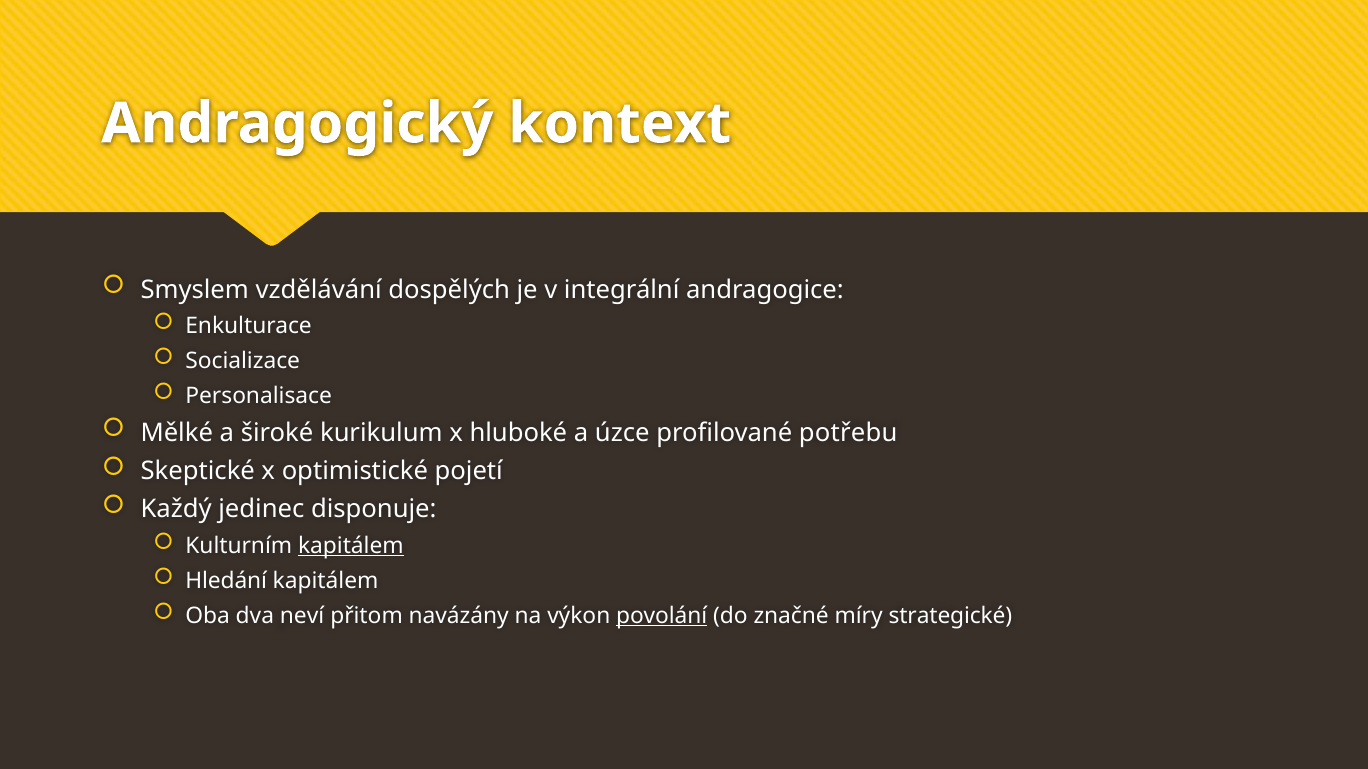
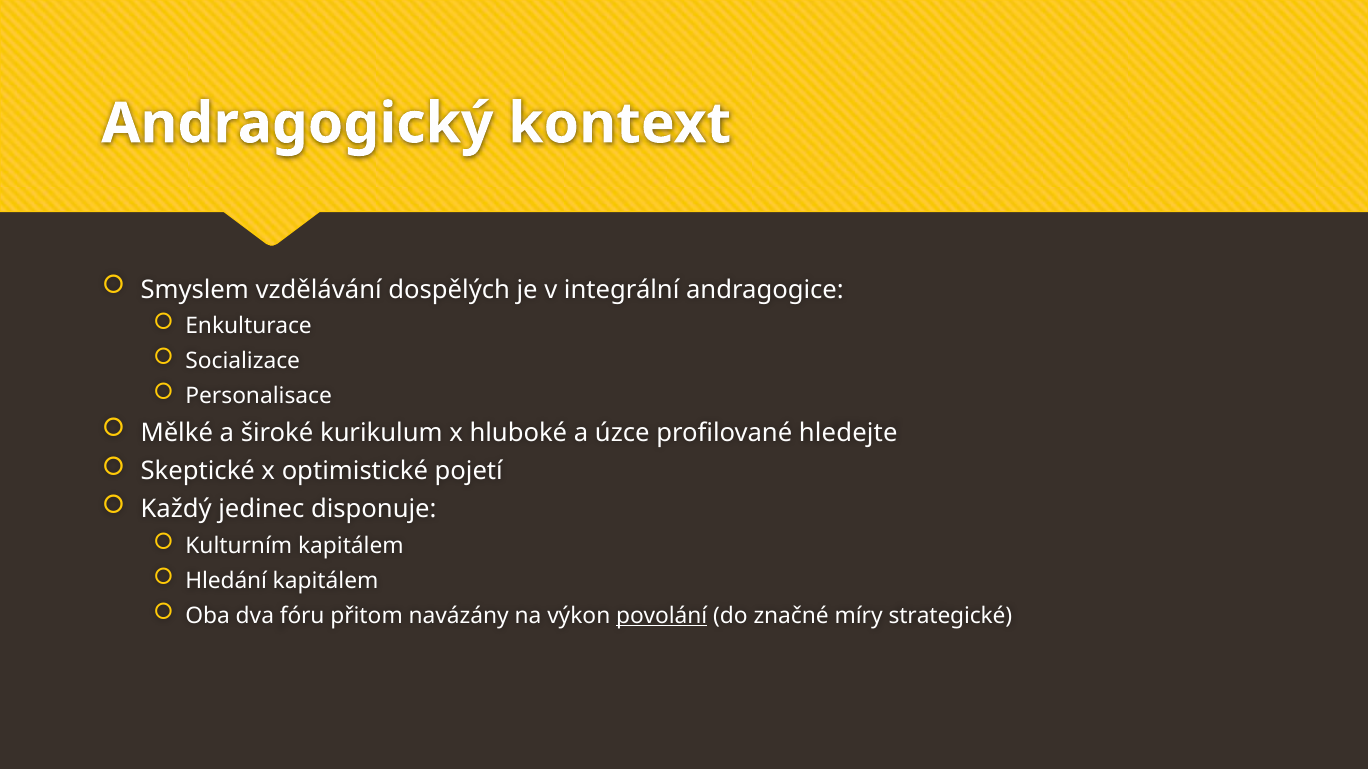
potřebu: potřebu -> hledejte
kapitálem at (351, 546) underline: present -> none
neví: neví -> fóru
